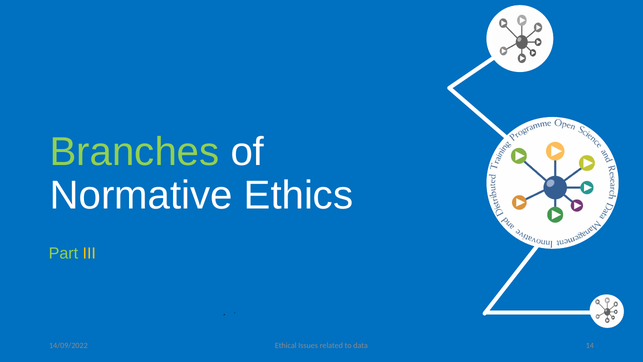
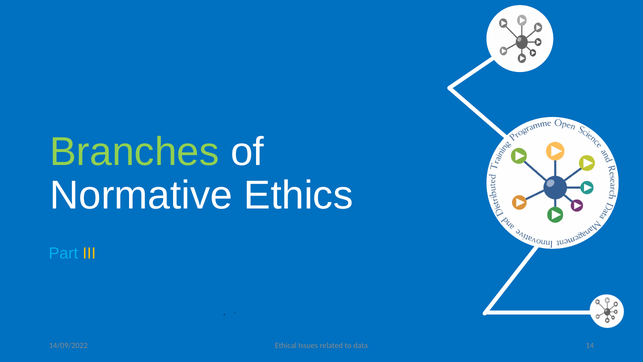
Part colour: light green -> light blue
